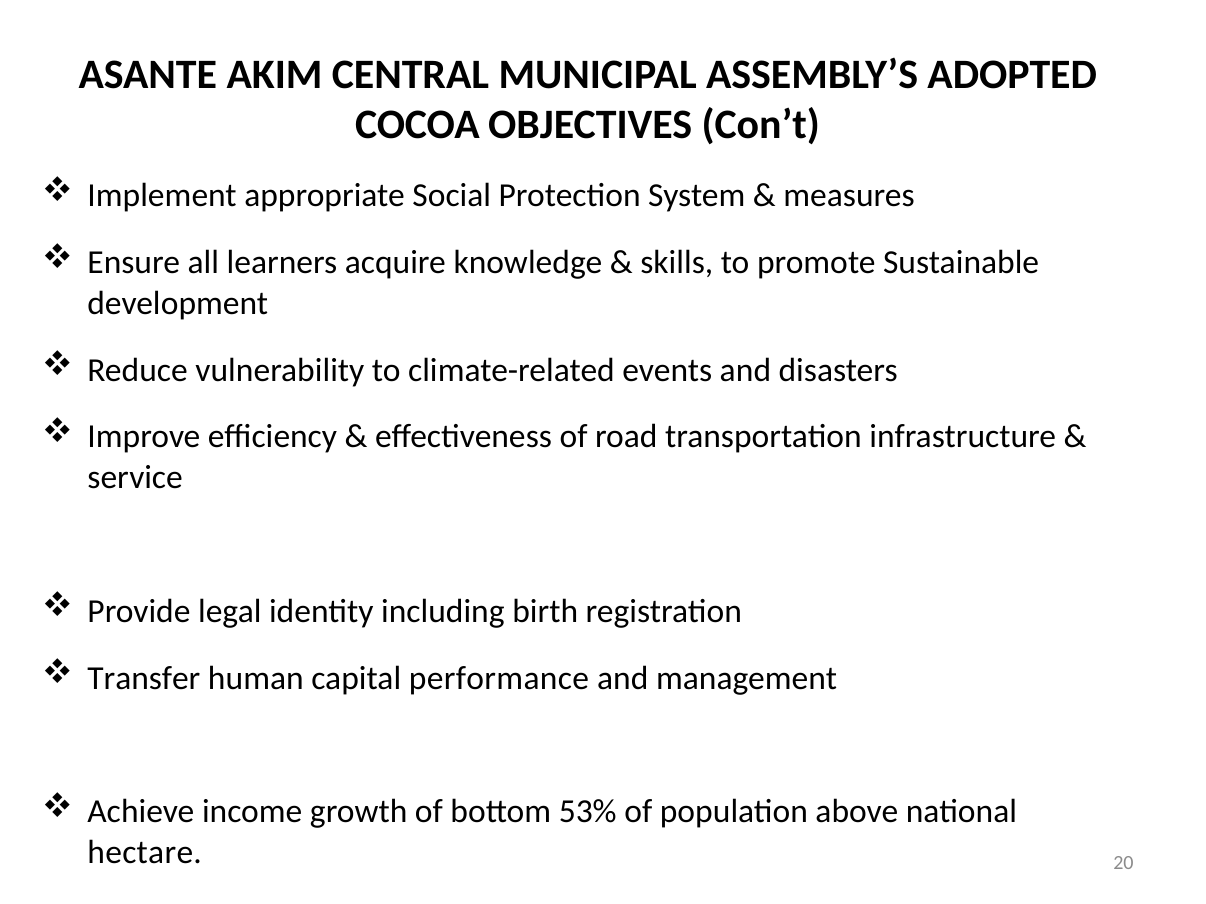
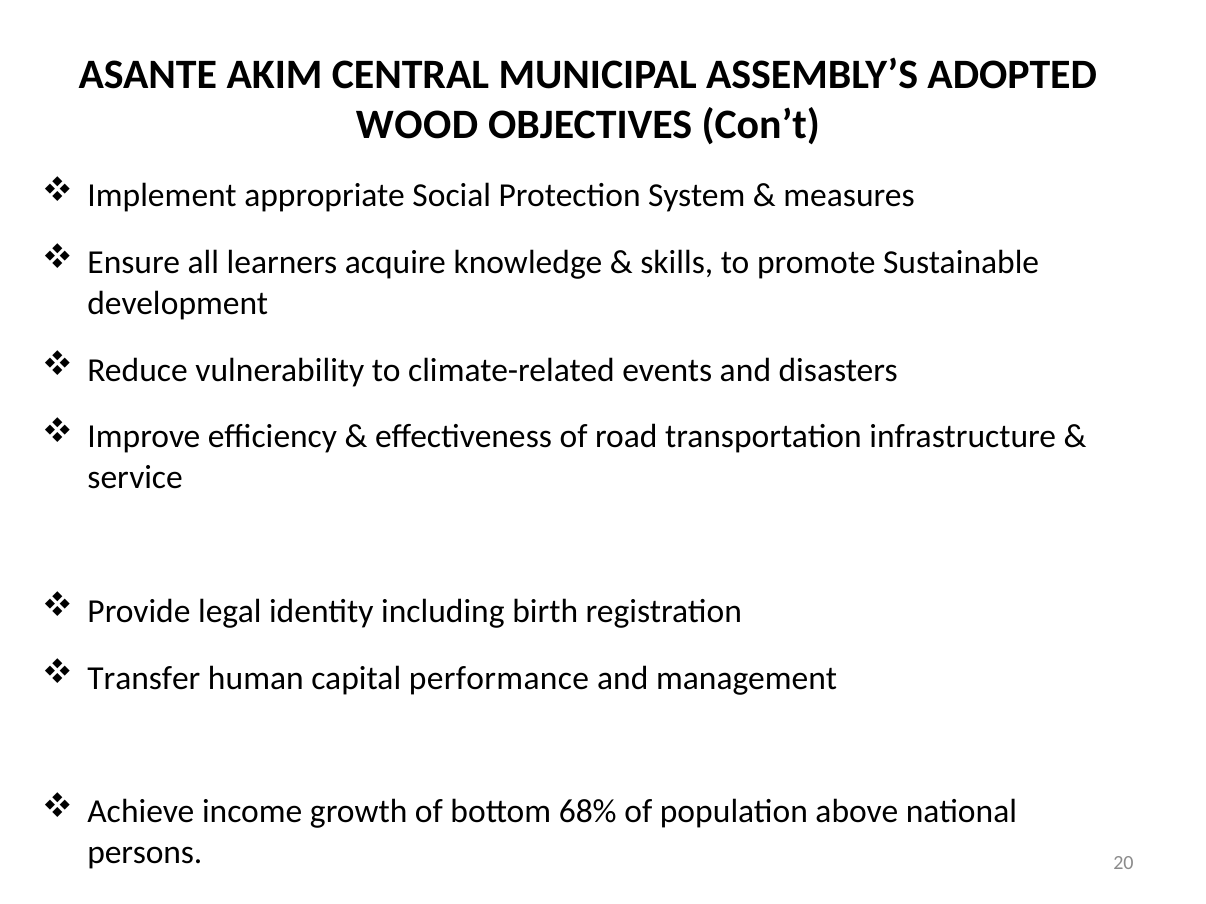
COCOA: COCOA -> WOOD
53%: 53% -> 68%
hectare: hectare -> persons
